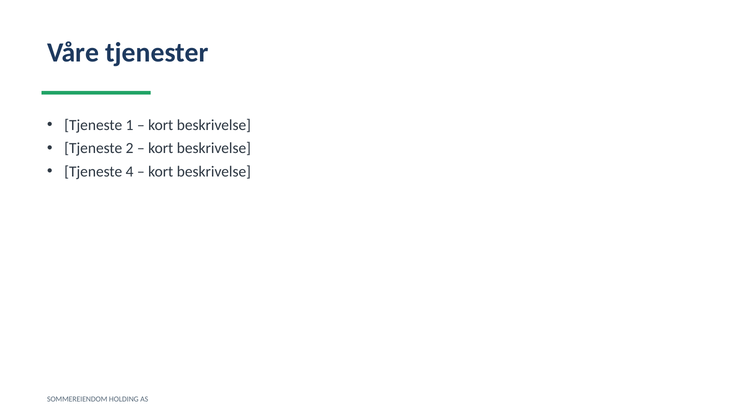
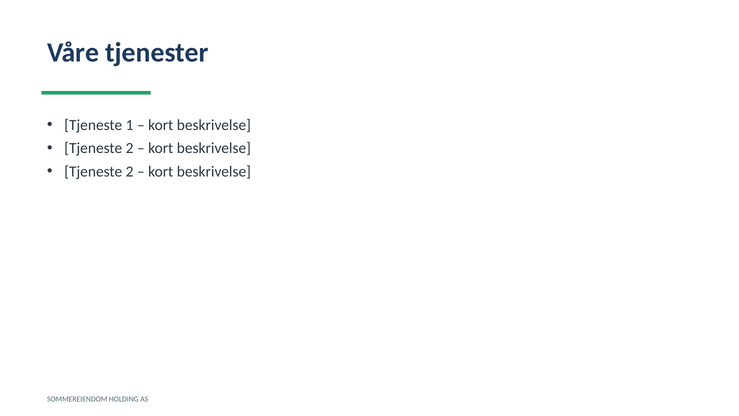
4 at (130, 171): 4 -> 2
